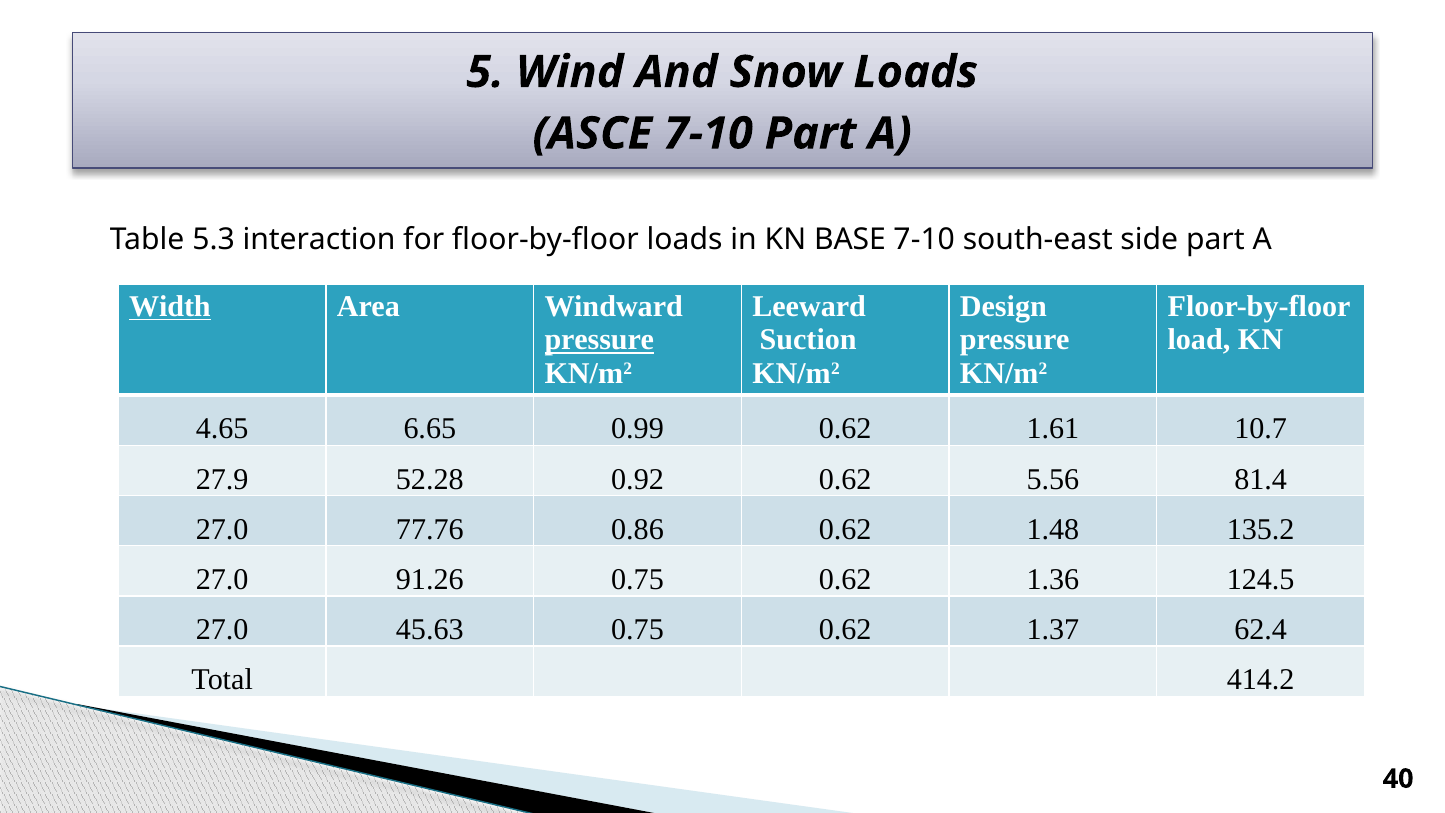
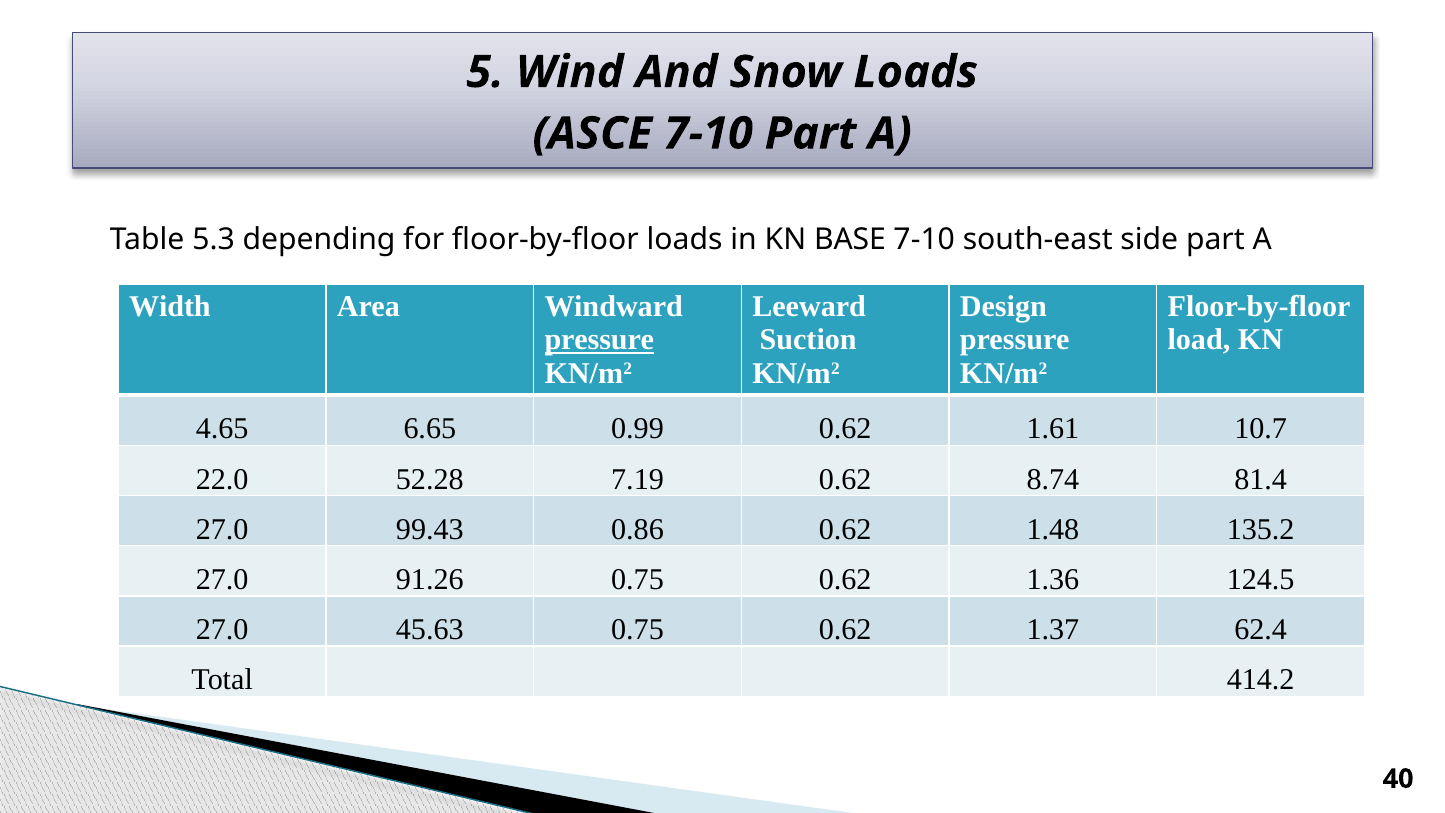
interaction: interaction -> depending
Width underline: present -> none
27.9: 27.9 -> 22.0
0.92: 0.92 -> 7.19
5.56: 5.56 -> 8.74
77.76: 77.76 -> 99.43
